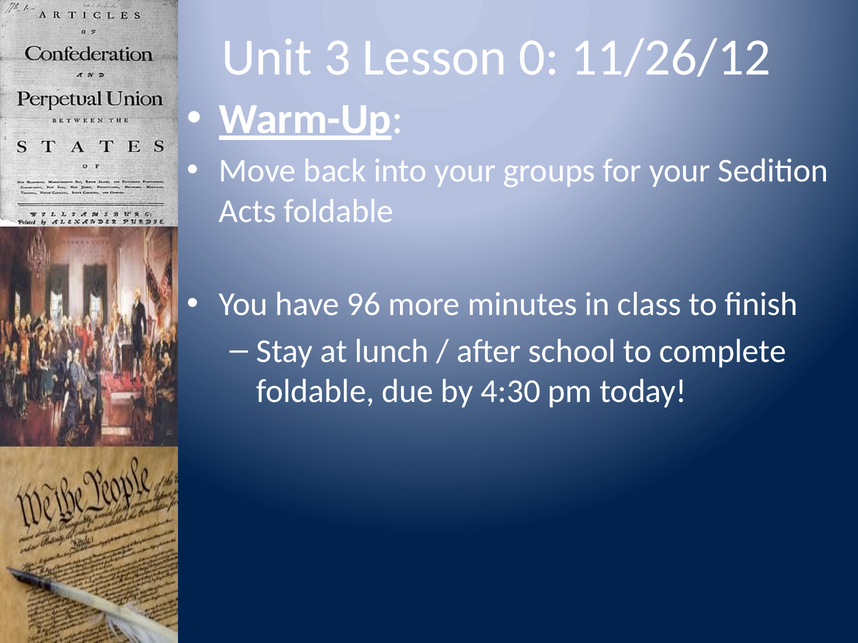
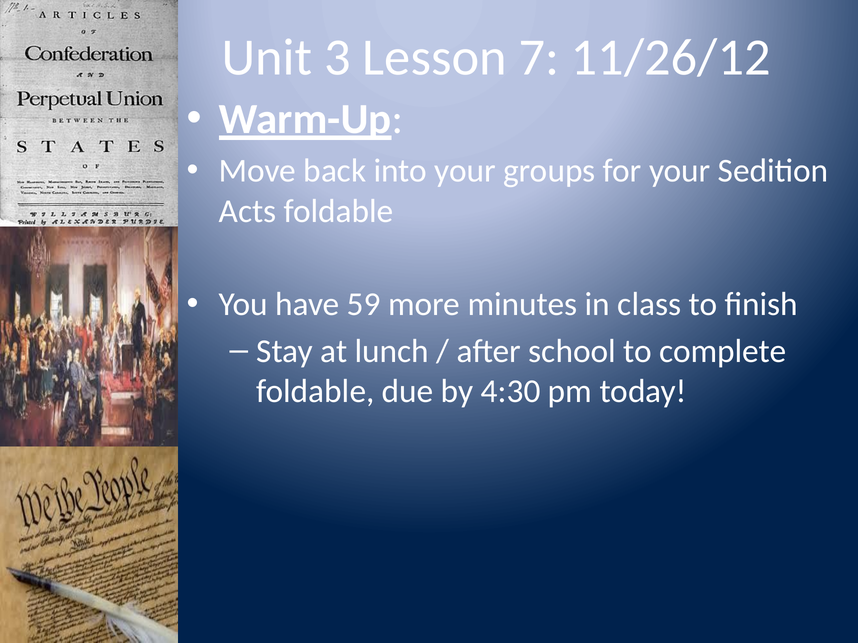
0: 0 -> 7
96: 96 -> 59
